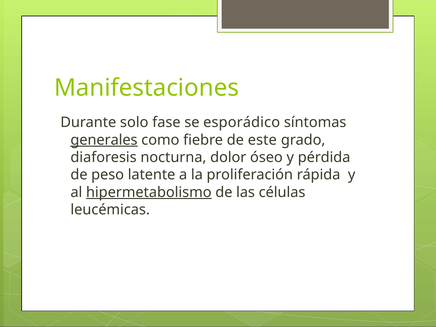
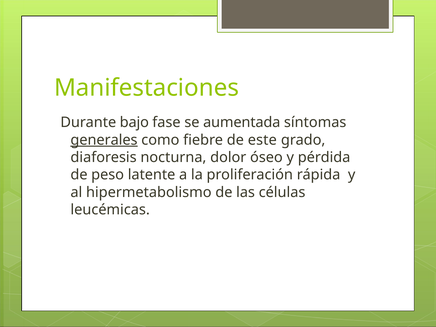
solo: solo -> bajo
esporádico: esporádico -> aumentada
hipermetabolismo underline: present -> none
